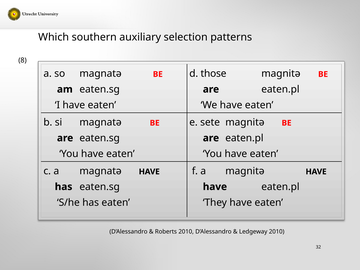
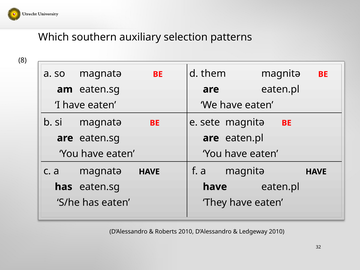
those: those -> them
